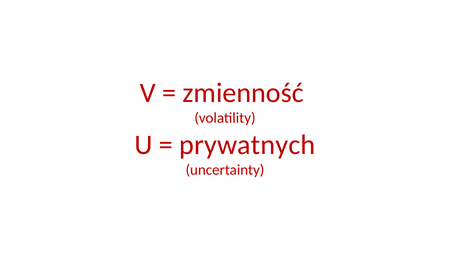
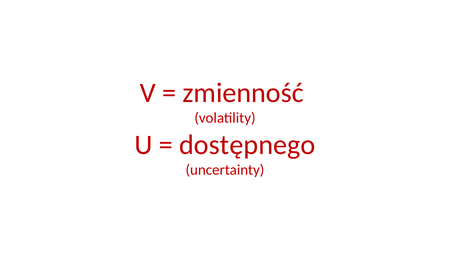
prywatnych: prywatnych -> dostępnego
